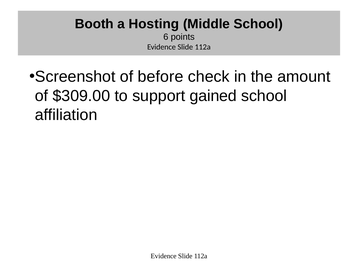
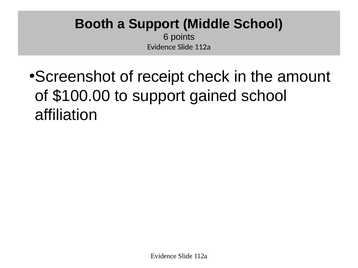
a Hosting: Hosting -> Support
before: before -> receipt
$309.00: $309.00 -> $100.00
